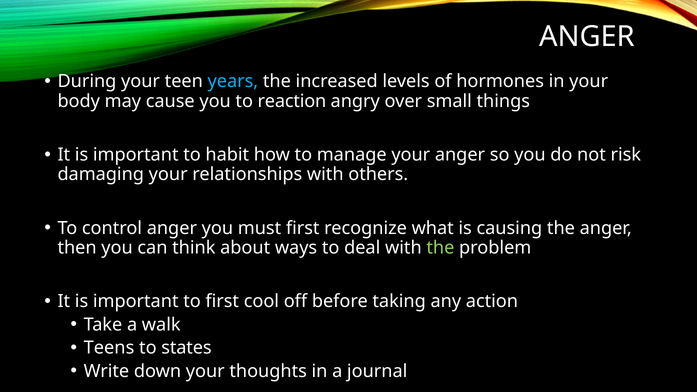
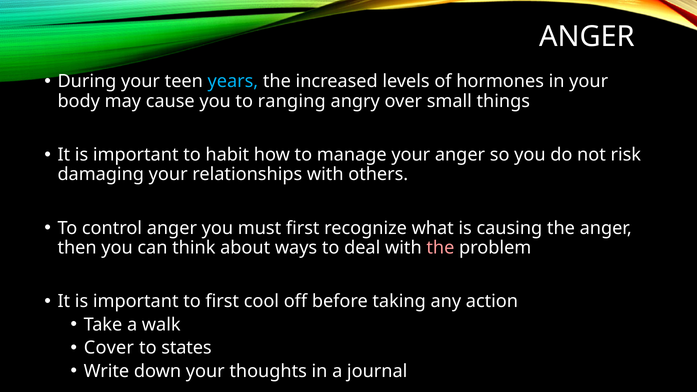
reaction: reaction -> ranging
the at (440, 248) colour: light green -> pink
Teens: Teens -> Cover
